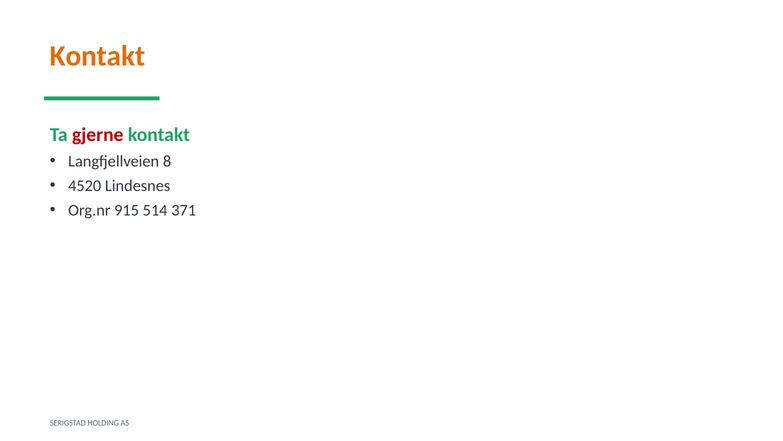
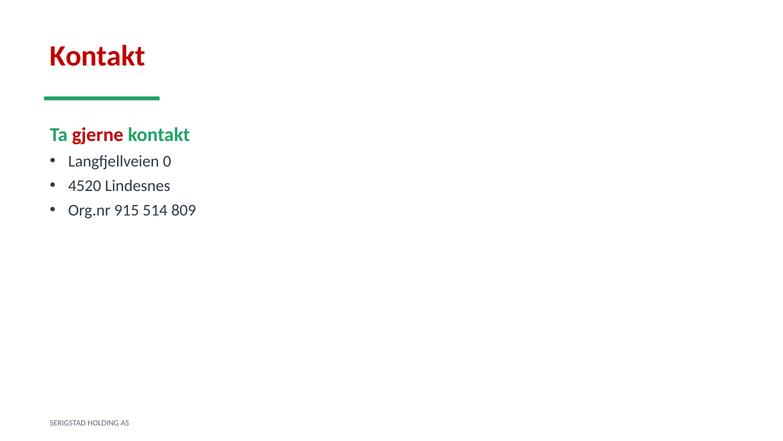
Kontakt at (98, 56) colour: orange -> red
8: 8 -> 0
371: 371 -> 809
